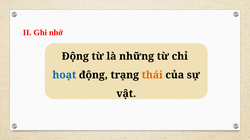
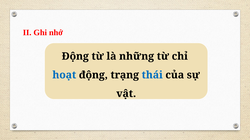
thái colour: orange -> blue
